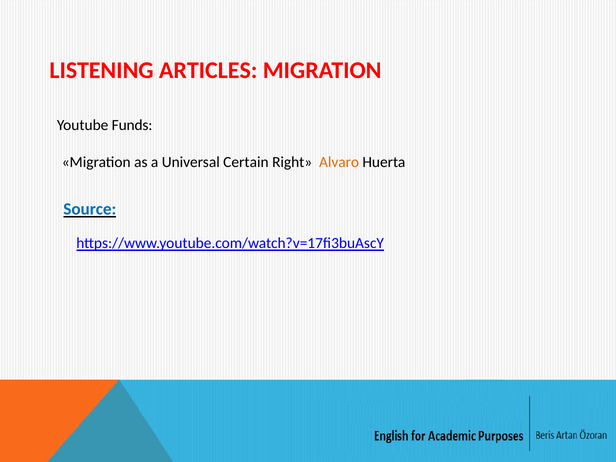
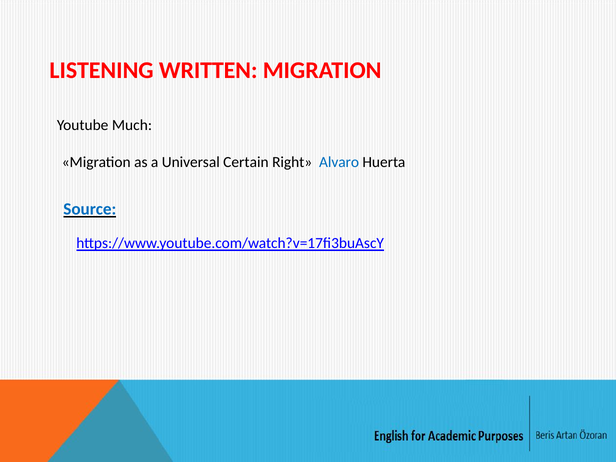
ARTICLES: ARTICLES -> WRITTEN
Funds: Funds -> Much
Alvaro colour: orange -> blue
